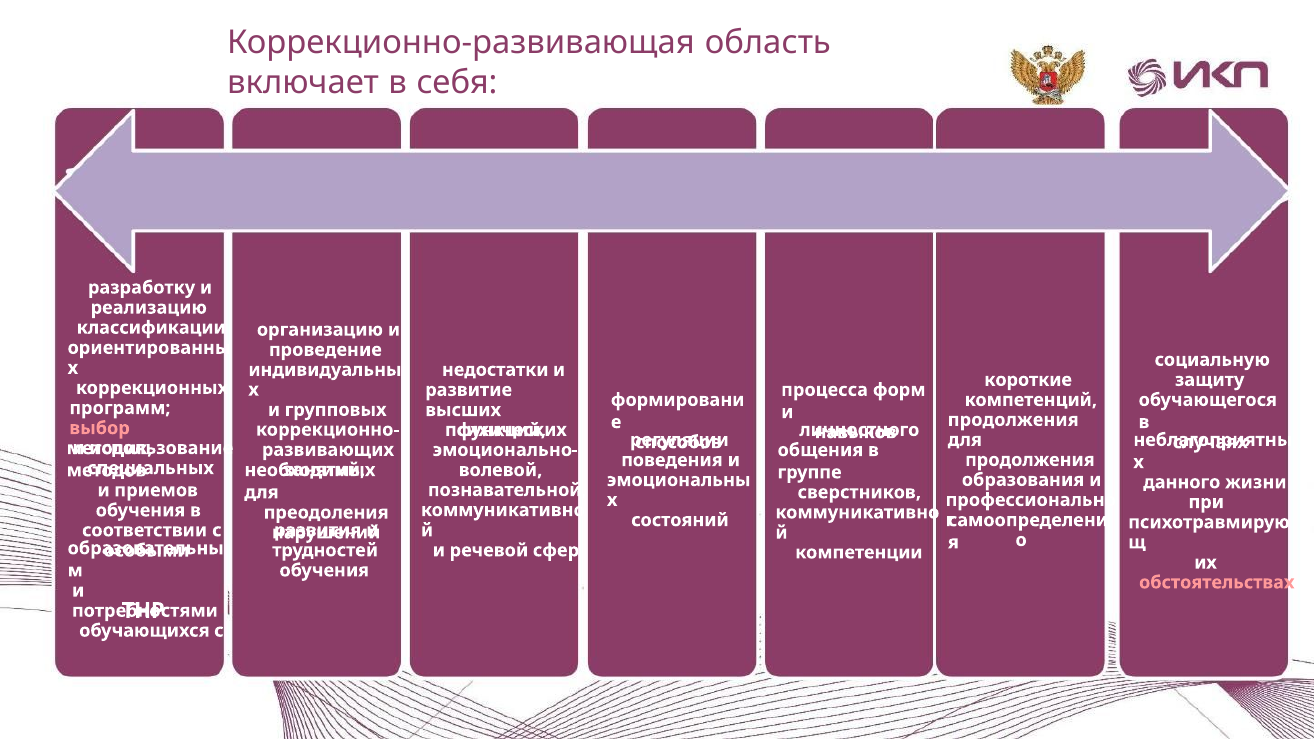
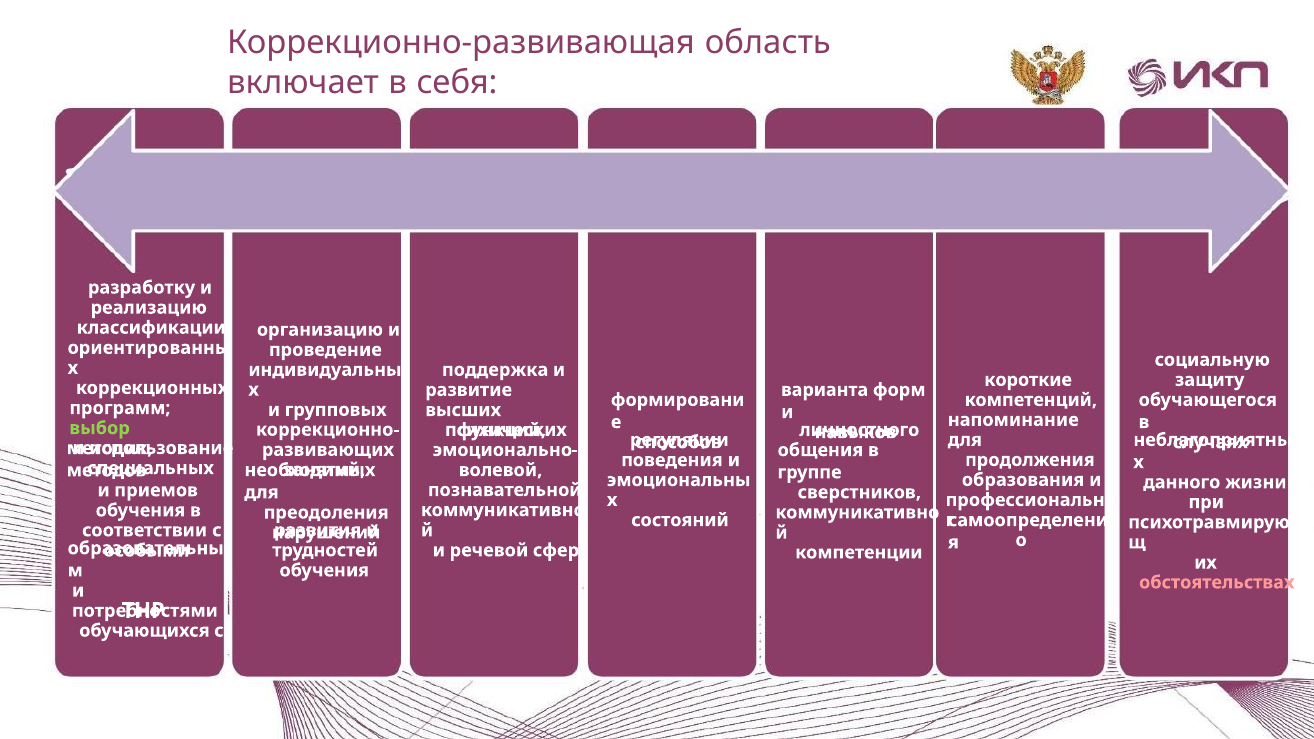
недостатки: недостатки -> поддержка
процесса: процесса -> варианта
продолжения at (1013, 420): продолжения -> напоминание
выбор colour: pink -> light green
